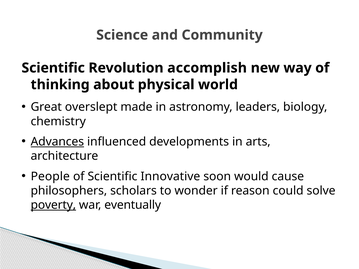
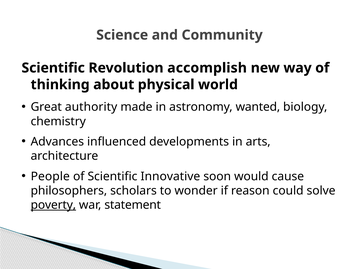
overslept: overslept -> authority
leaders: leaders -> wanted
Advances underline: present -> none
eventually: eventually -> statement
